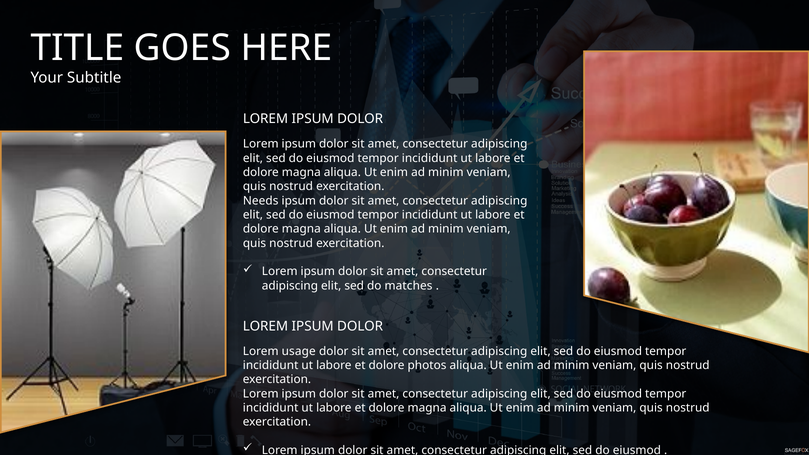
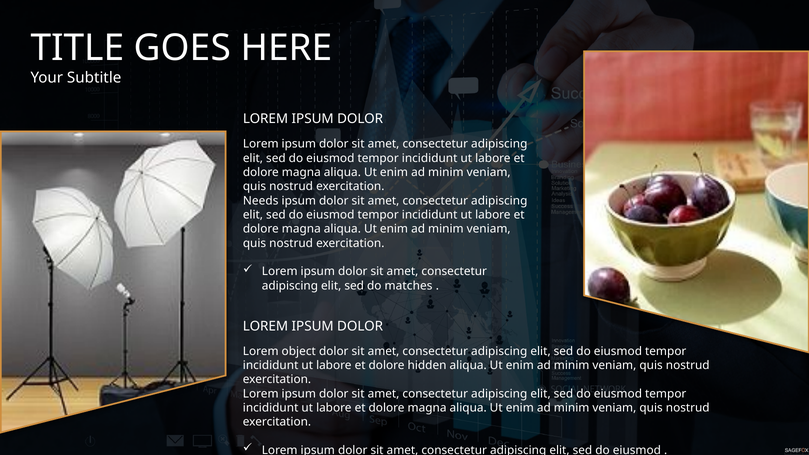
usage: usage -> object
photos: photos -> hidden
